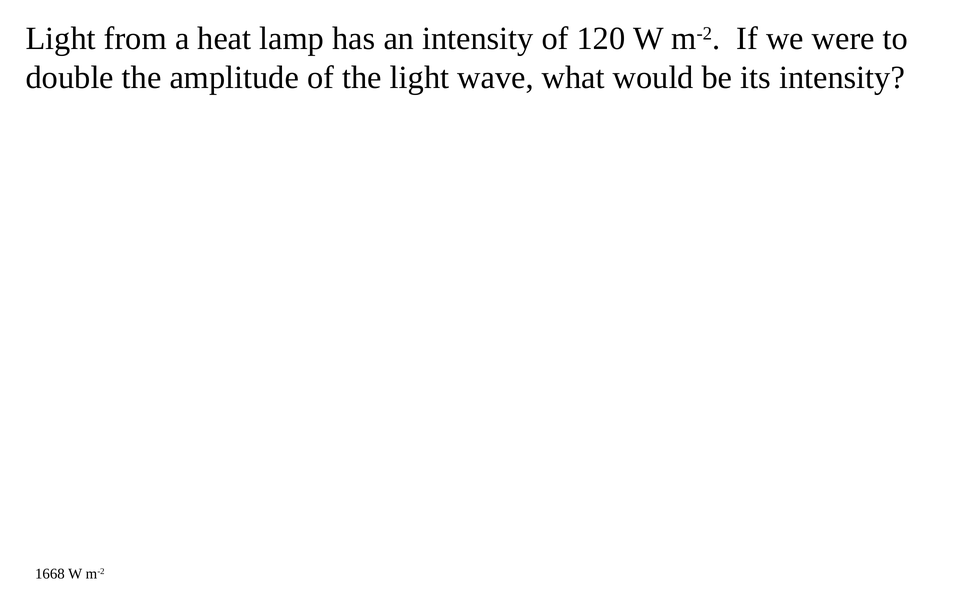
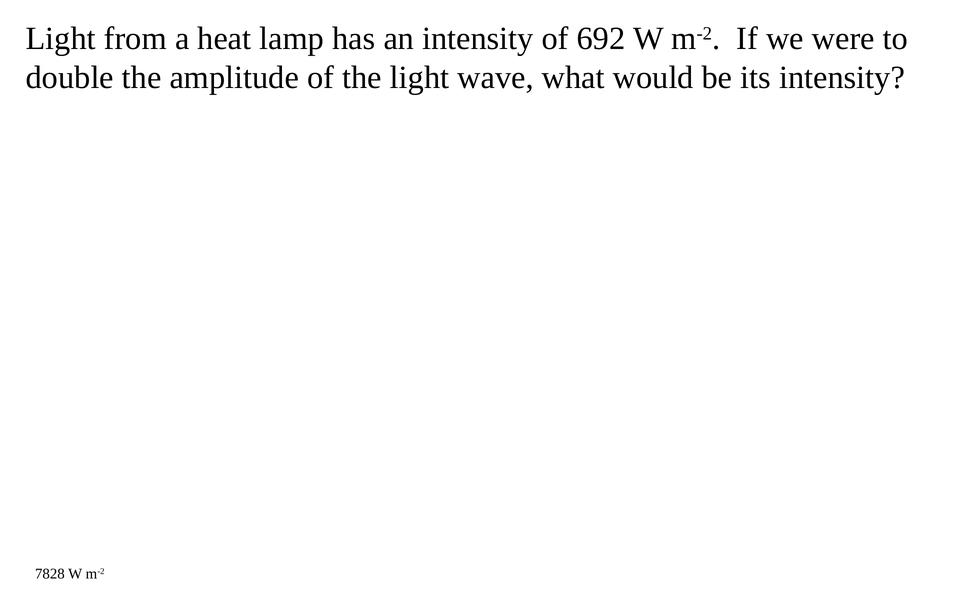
120: 120 -> 692
1668: 1668 -> 7828
